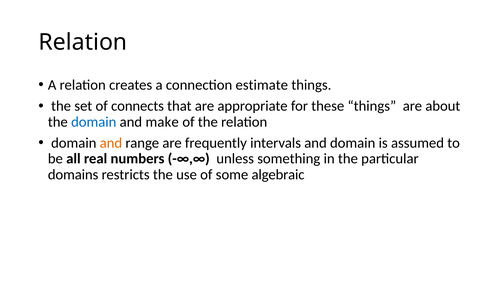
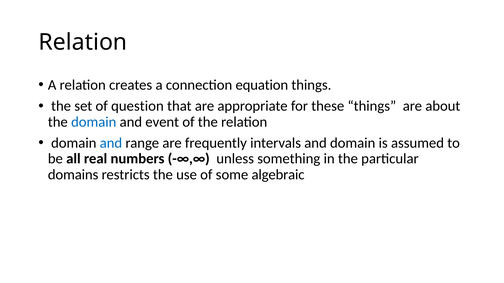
estimate: estimate -> equation
connects: connects -> question
make: make -> event
and at (111, 143) colour: orange -> blue
